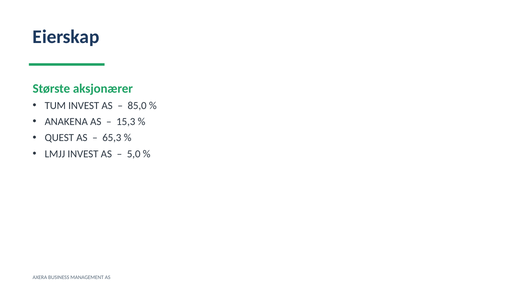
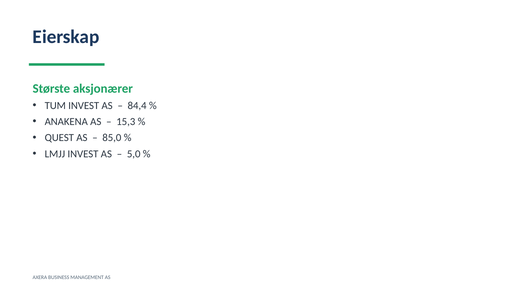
85,0: 85,0 -> 84,4
65,3: 65,3 -> 85,0
